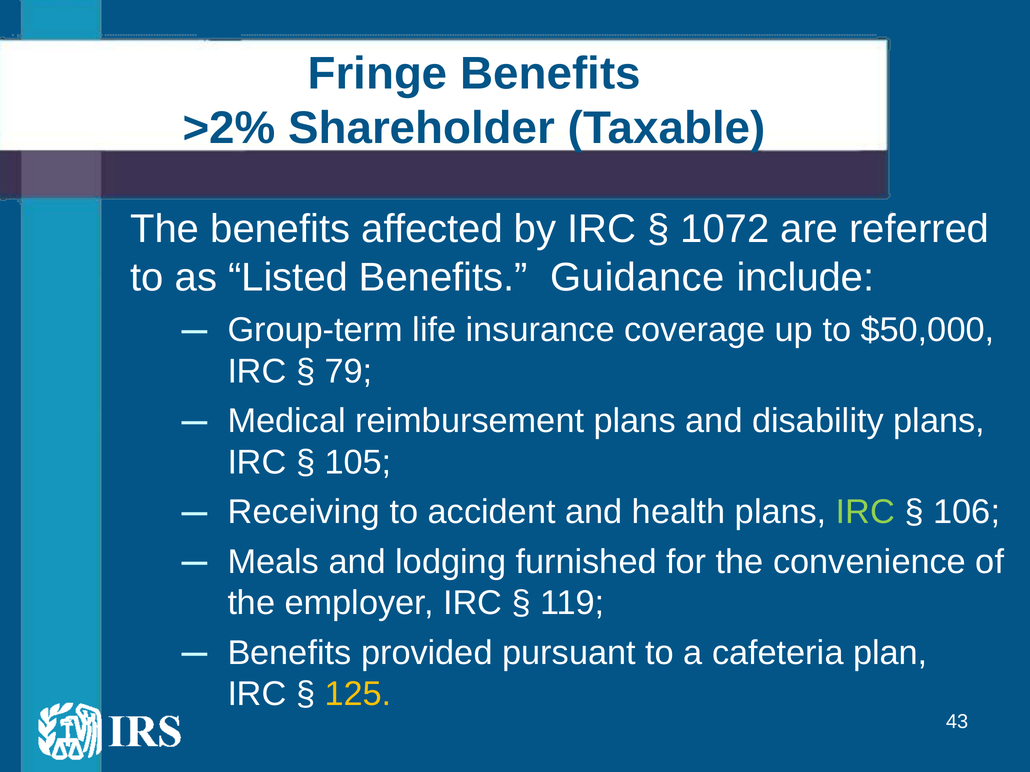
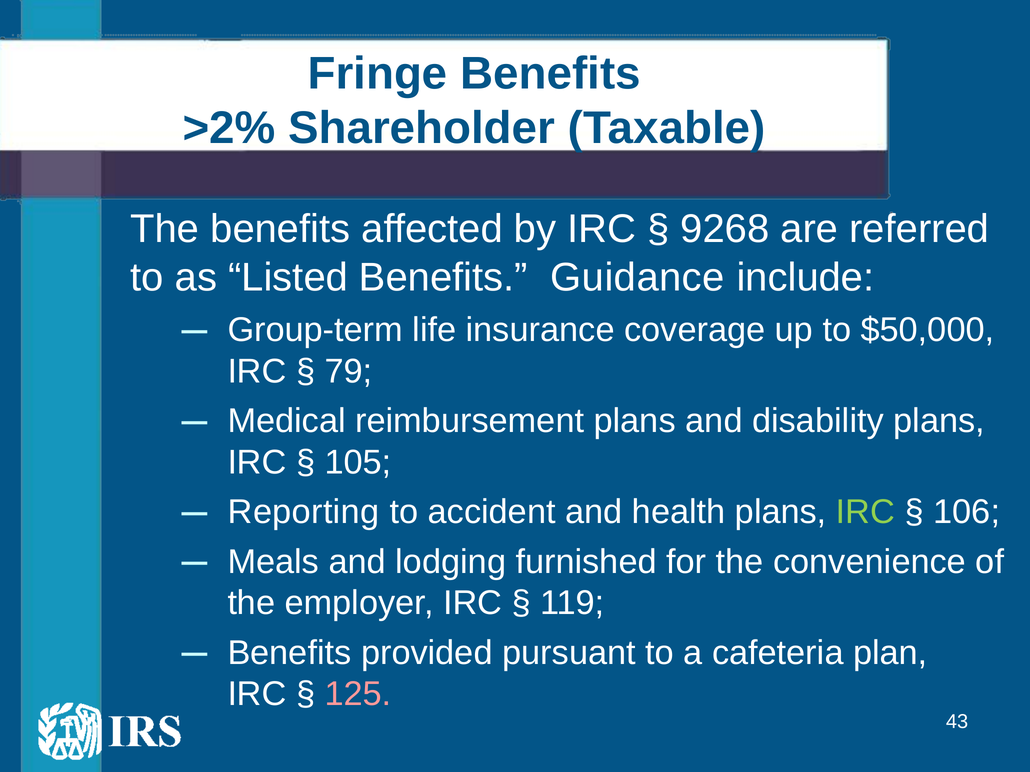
1072: 1072 -> 9268
Receiving: Receiving -> Reporting
125 colour: yellow -> pink
